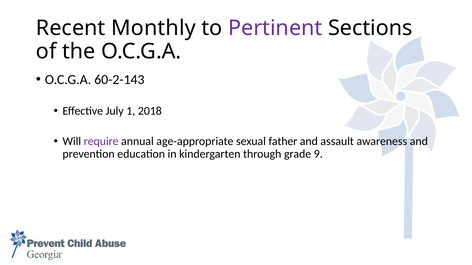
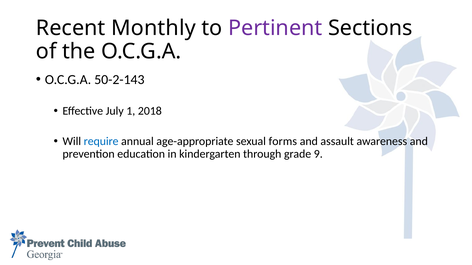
60-2-143: 60-2-143 -> 50-2-143
require colour: purple -> blue
father: father -> forms
